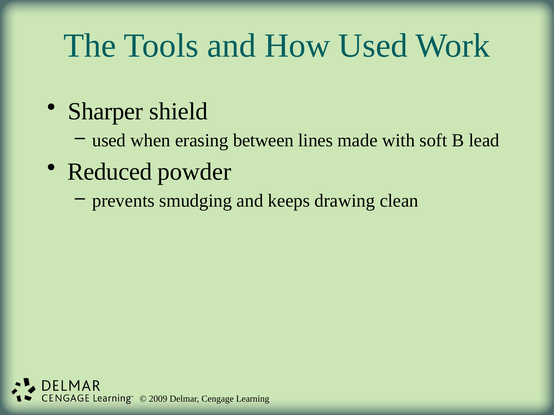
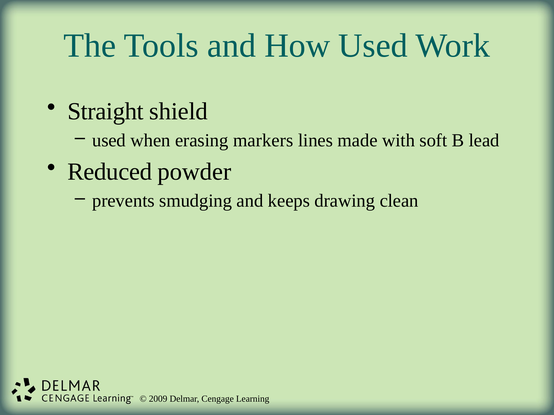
Sharper: Sharper -> Straight
between: between -> markers
